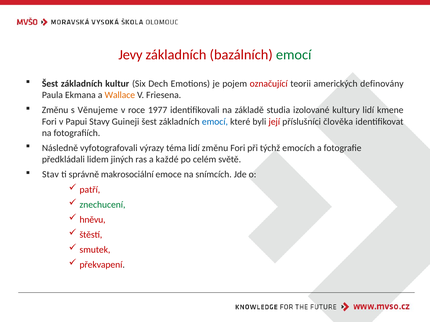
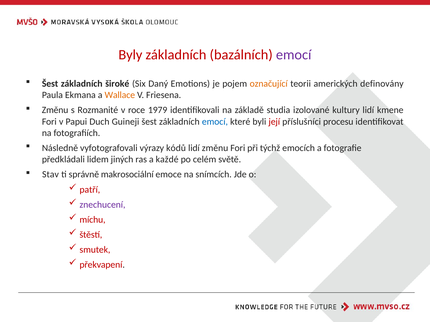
Jevy: Jevy -> Byly
emocí at (294, 55) colour: green -> purple
kultur: kultur -> široké
Dech: Dech -> Daný
označující colour: red -> orange
Věnujeme: Věnujeme -> Rozmanité
1977: 1977 -> 1979
Stavy: Stavy -> Duch
člověka: člověka -> procesu
téma: téma -> kódů
znechucení colour: green -> purple
hněvu: hněvu -> míchu
